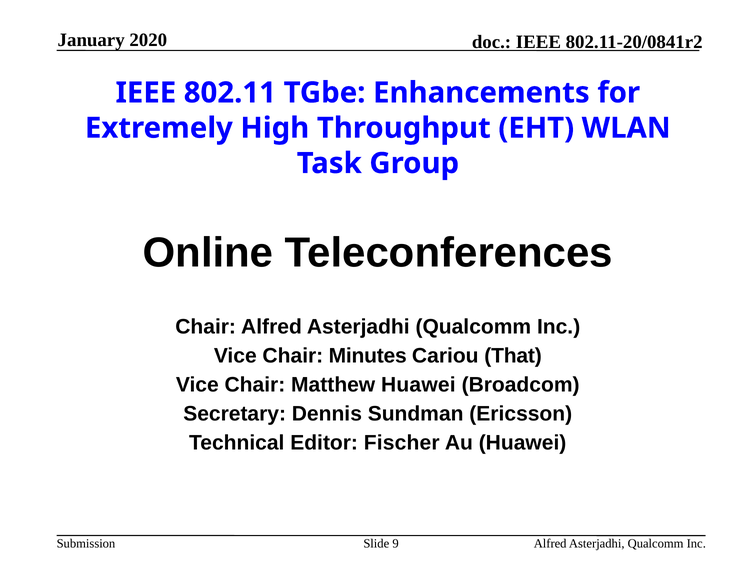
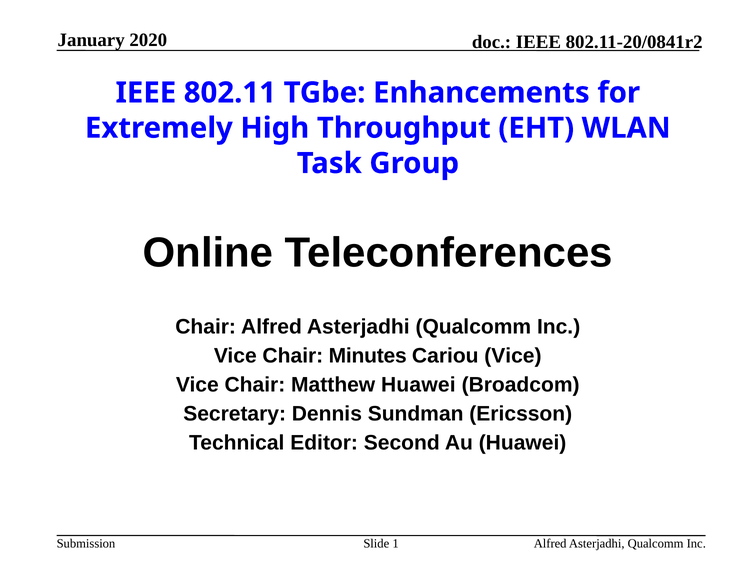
Cariou That: That -> Vice
Fischer: Fischer -> Second
9: 9 -> 1
